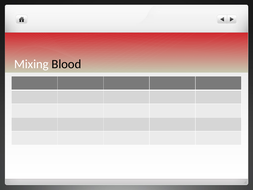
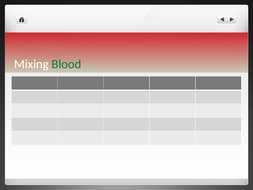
Blood colour: black -> green
